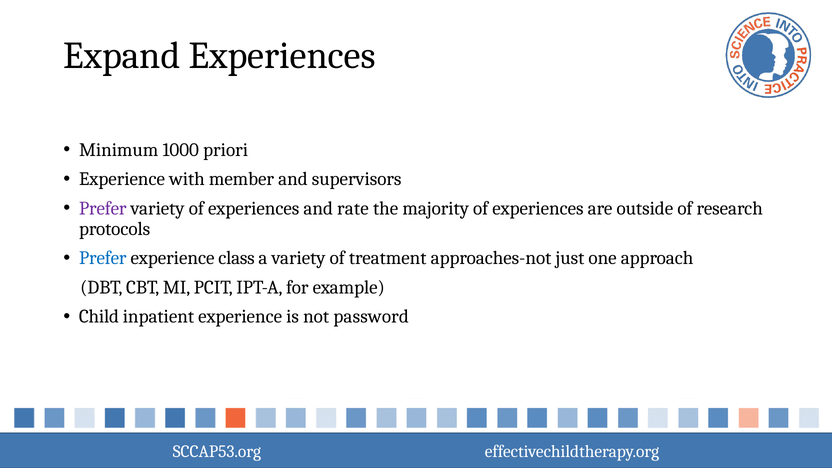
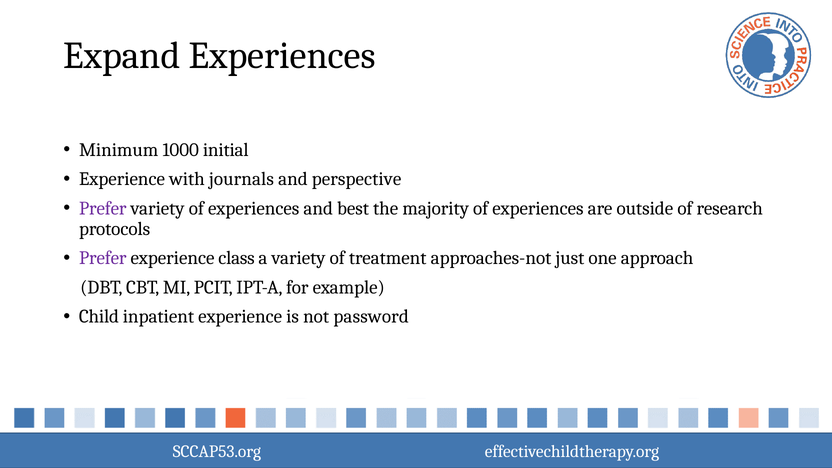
priori: priori -> initial
member: member -> journals
supervisors: supervisors -> perspective
rate: rate -> best
Prefer at (103, 258) colour: blue -> purple
